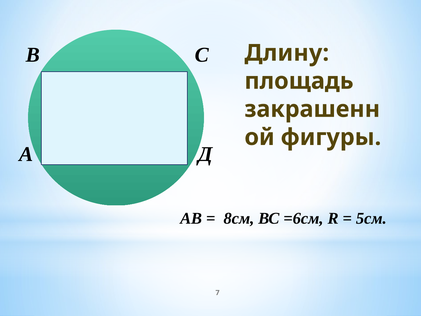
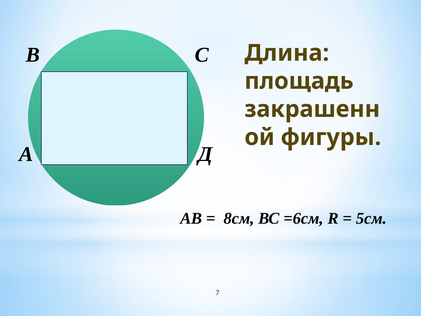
Длину: Длину -> Длина
